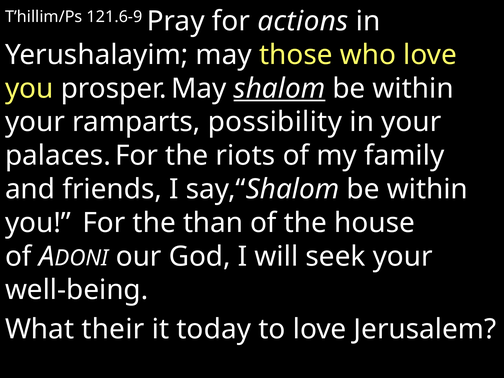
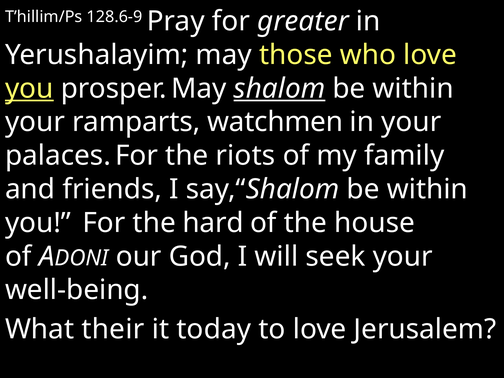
121.6-9: 121.6-9 -> 128.6-9
actions: actions -> greater
you at (29, 88) underline: none -> present
possibility: possibility -> watchmen
than: than -> hard
